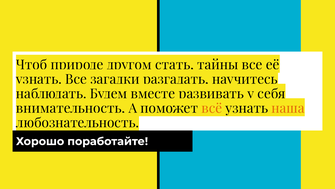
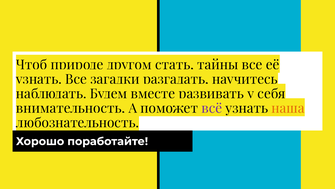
всё colour: orange -> purple
